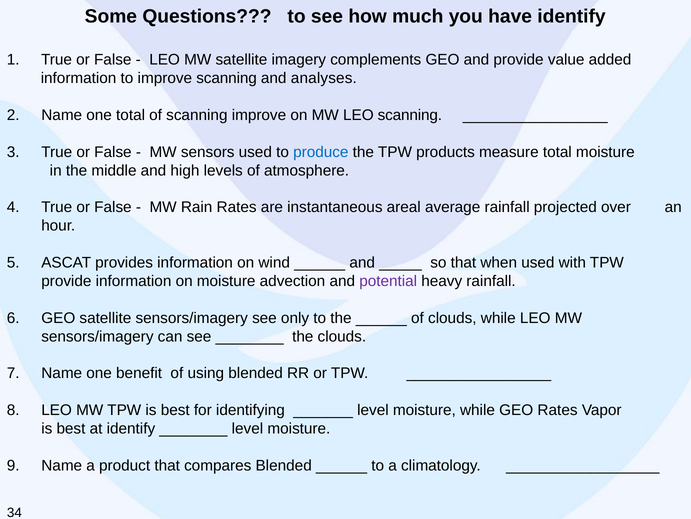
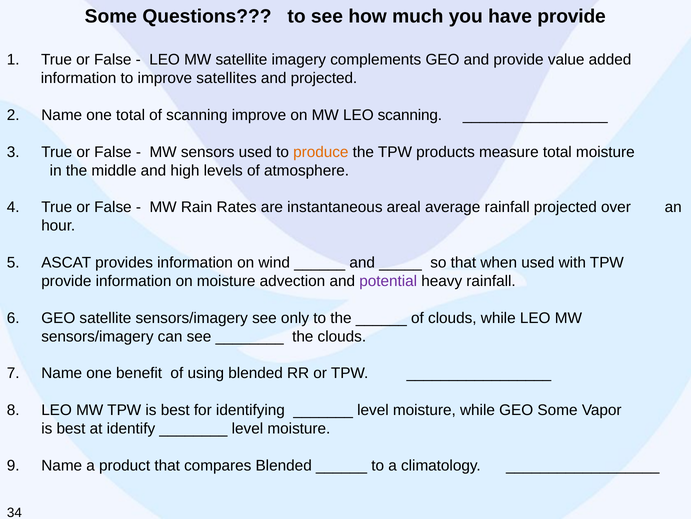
have identify: identify -> provide
improve scanning: scanning -> satellites
and analyses: analyses -> projected
produce colour: blue -> orange
GEO Rates: Rates -> Some
